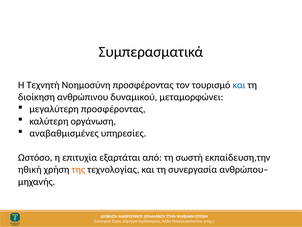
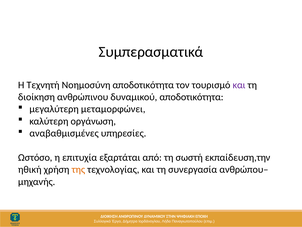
Νοημοσύνη προσφέροντας: προσφέροντας -> αποδοτικότητα
και at (239, 85) colour: blue -> purple
δυναμικού μεταμορφώνει: μεταμορφώνει -> αποδοτικότητα
μεγαλύτερη προσφέροντας: προσφέροντας -> μεταμορφώνει
